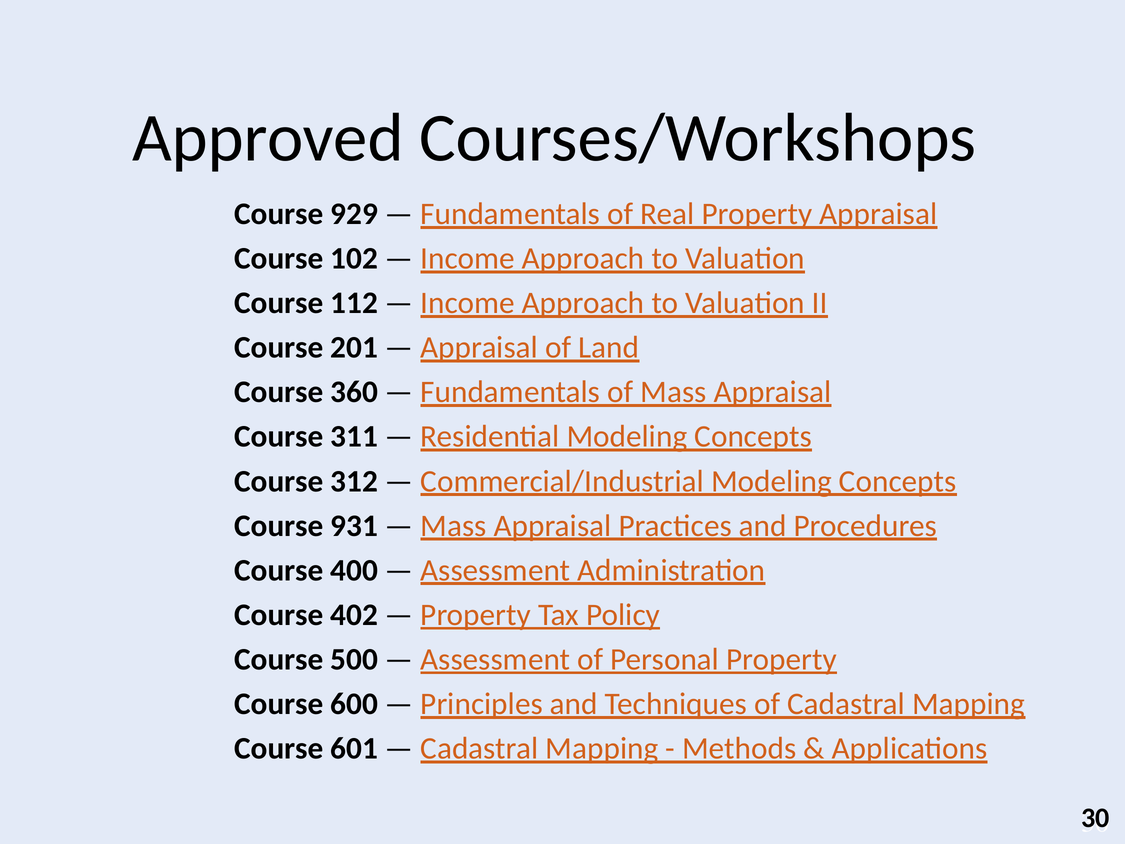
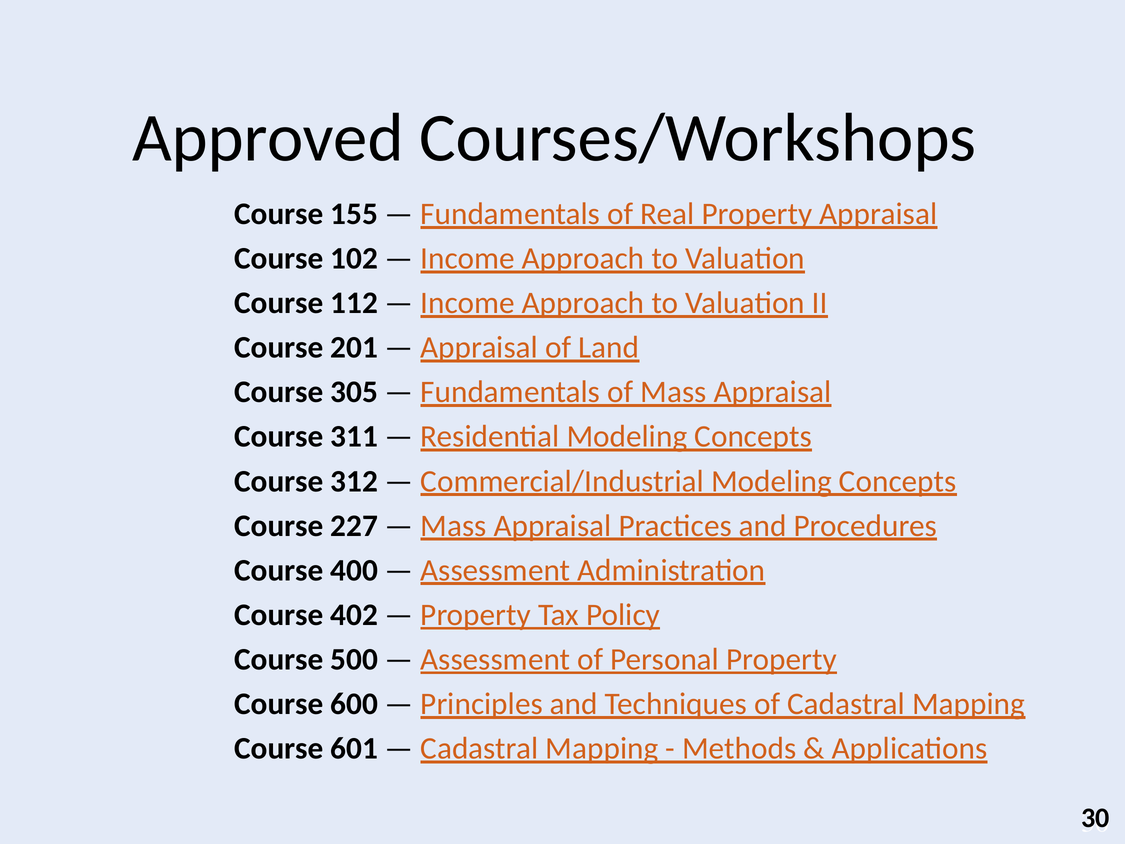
929: 929 -> 155
360: 360 -> 305
931: 931 -> 227
